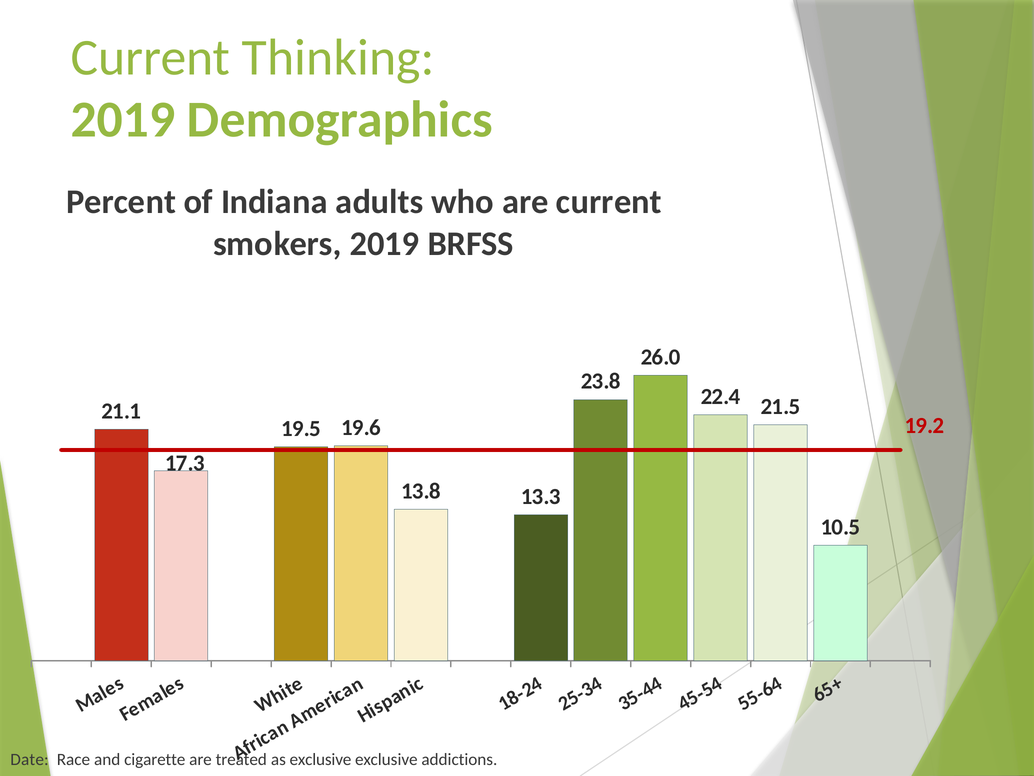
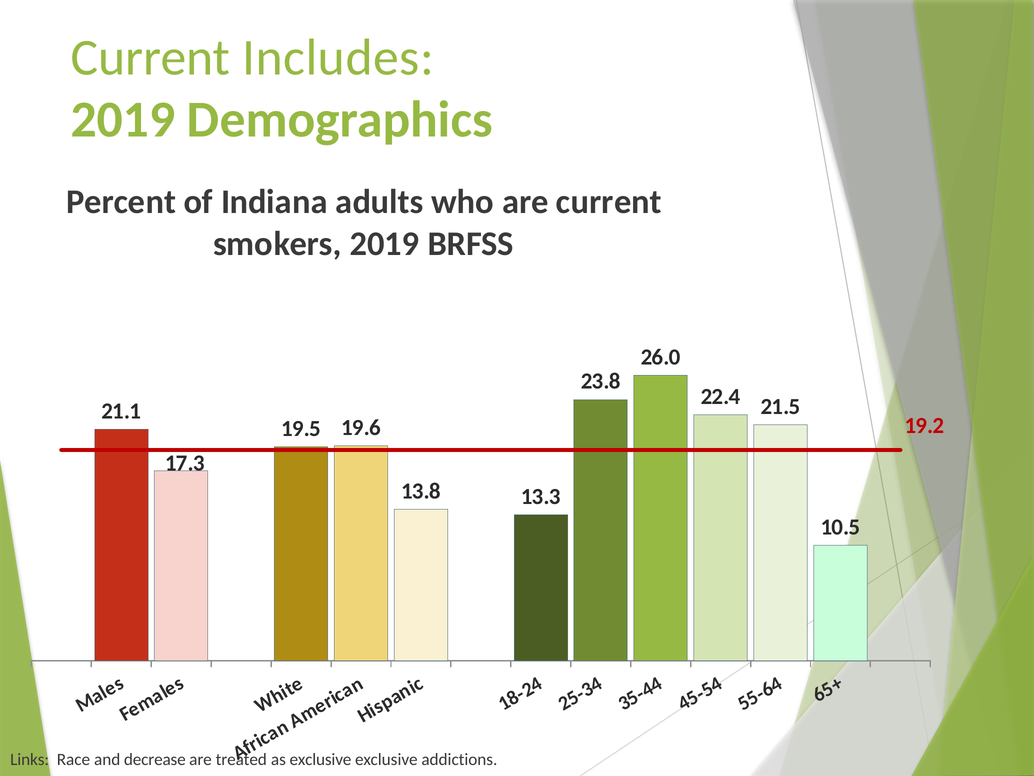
Thinking: Thinking -> Includes
Date: Date -> Links
cigarette: cigarette -> decrease
